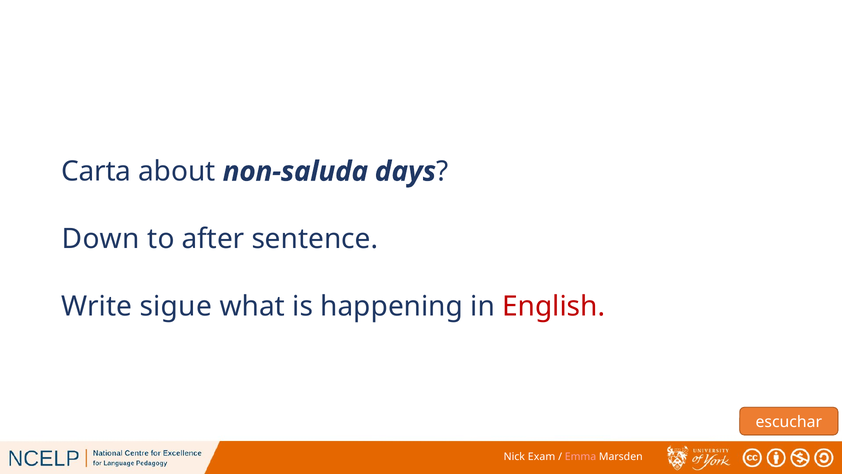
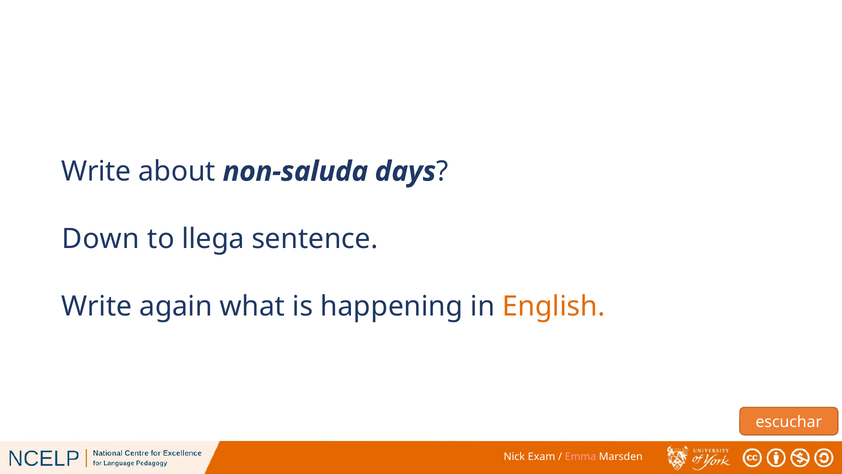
Carta at (96, 171): Carta -> Write
after: after -> llega
sigue: sigue -> again
English colour: red -> orange
